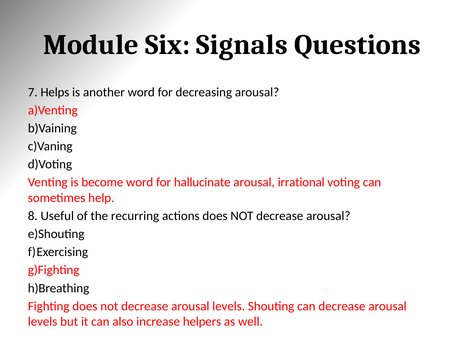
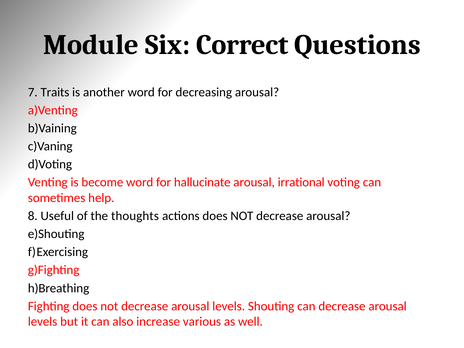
Signals: Signals -> Correct
Helps: Helps -> Traits
recurring: recurring -> thoughts
helpers: helpers -> various
